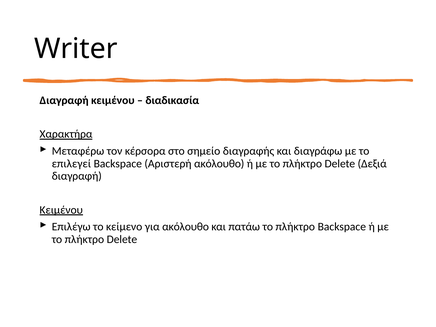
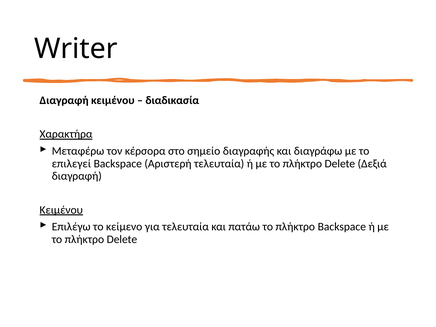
Αριστερή ακόλουθο: ακόλουθο -> τελευταία
για ακόλουθο: ακόλουθο -> τελευταία
